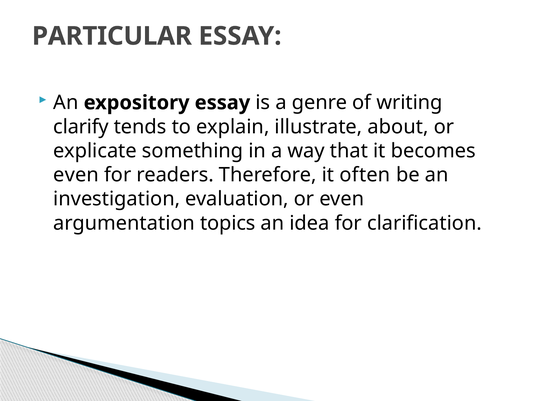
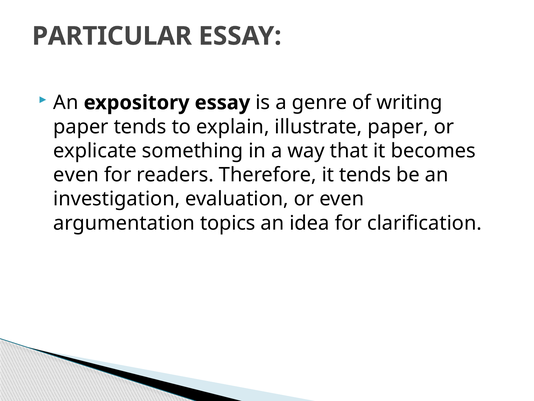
clarify at (81, 127): clarify -> paper
illustrate about: about -> paper
it often: often -> tends
